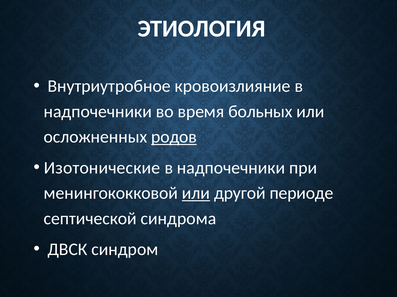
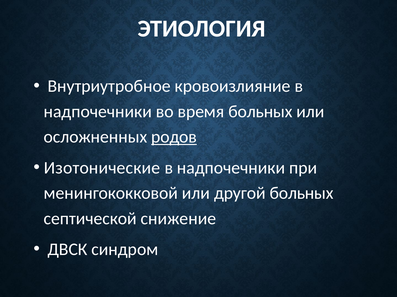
или at (196, 194) underline: present -> none
другой периоде: периоде -> больных
синдрома: синдрома -> снижение
